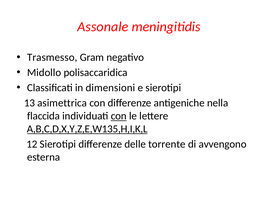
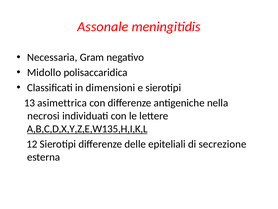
Trasmesso: Trasmesso -> Necessaria
flaccida: flaccida -> necrosi
con at (119, 116) underline: present -> none
torrente: torrente -> epiteliali
avvengono: avvengono -> secrezione
